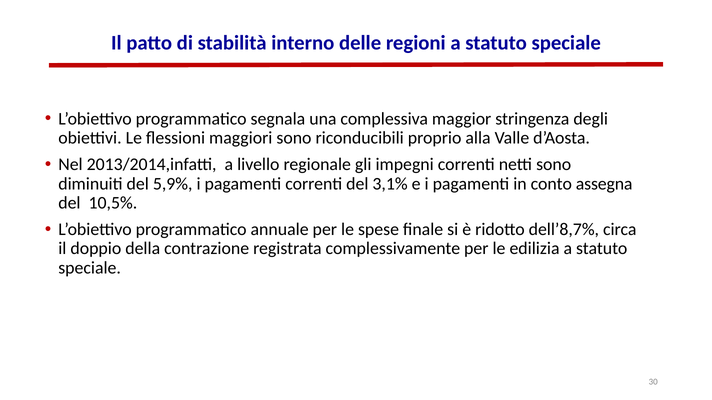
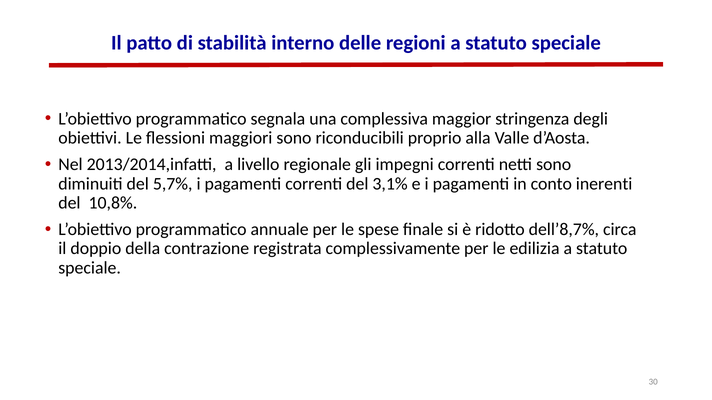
5,9%: 5,9% -> 5,7%
assegna: assegna -> inerenti
10,5%: 10,5% -> 10,8%
